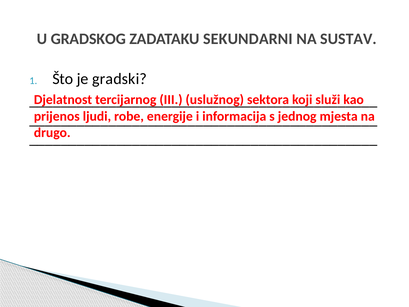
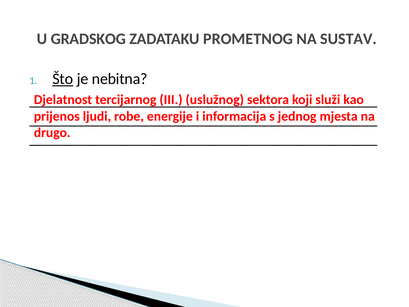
SEKUNDARNI: SEKUNDARNI -> PROMETNOG
Što underline: none -> present
gradski: gradski -> nebitna
